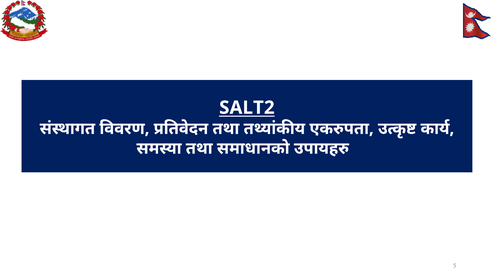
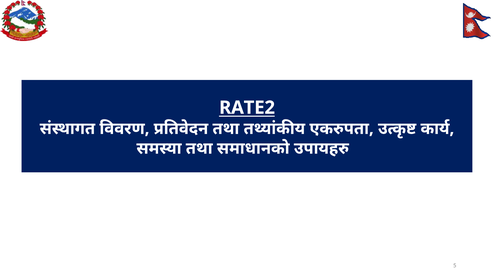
SALT2: SALT2 -> RATE2
